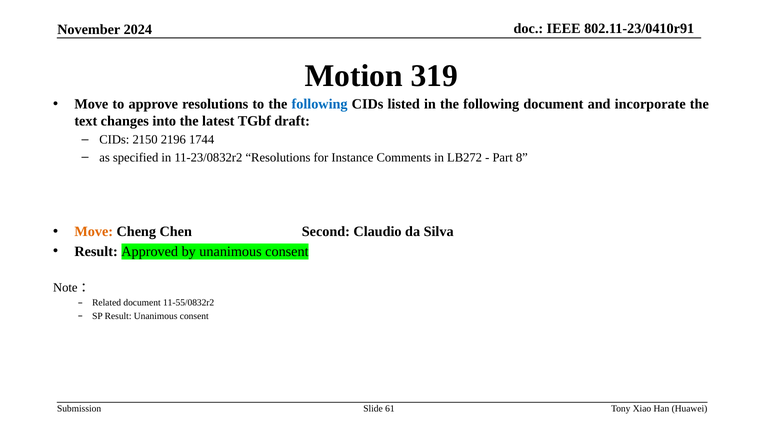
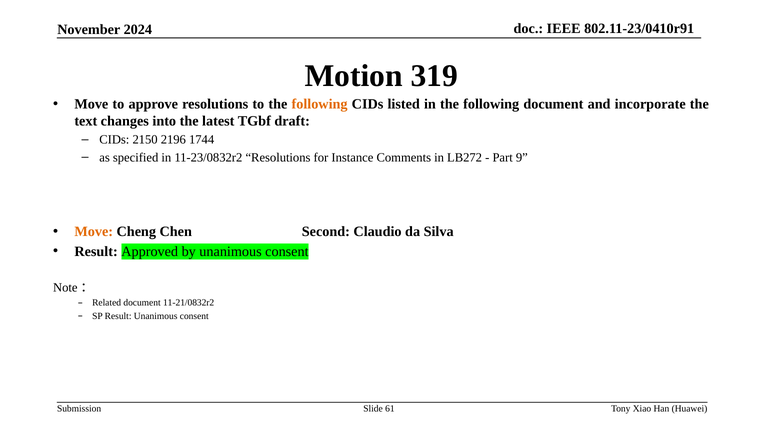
following at (320, 104) colour: blue -> orange
8: 8 -> 9
11-55/0832r2: 11-55/0832r2 -> 11-21/0832r2
